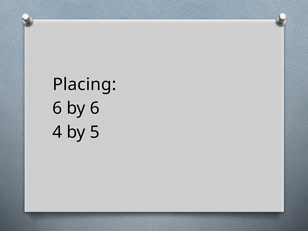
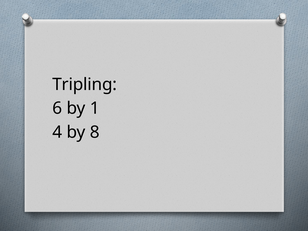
Placing: Placing -> Tripling
by 6: 6 -> 1
5: 5 -> 8
